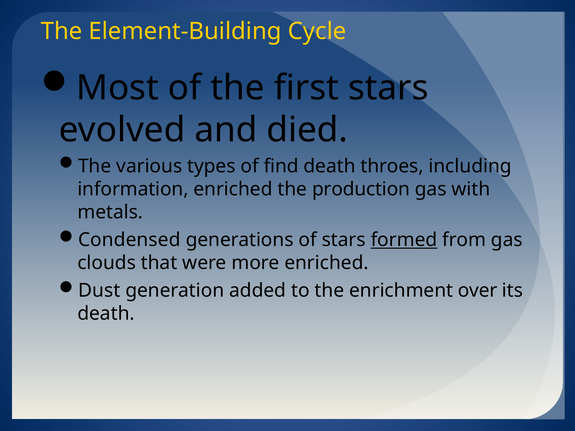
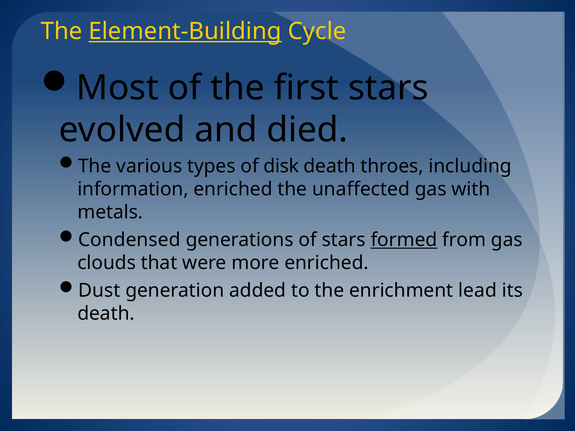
Element-Building underline: none -> present
find: find -> disk
production: production -> unaffected
over: over -> lead
